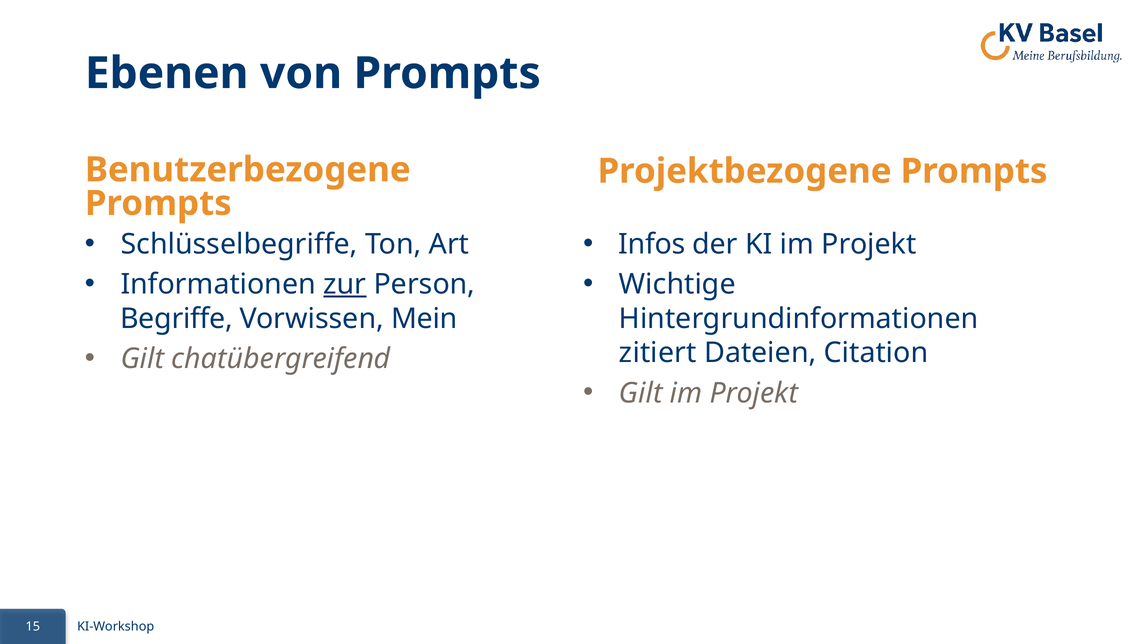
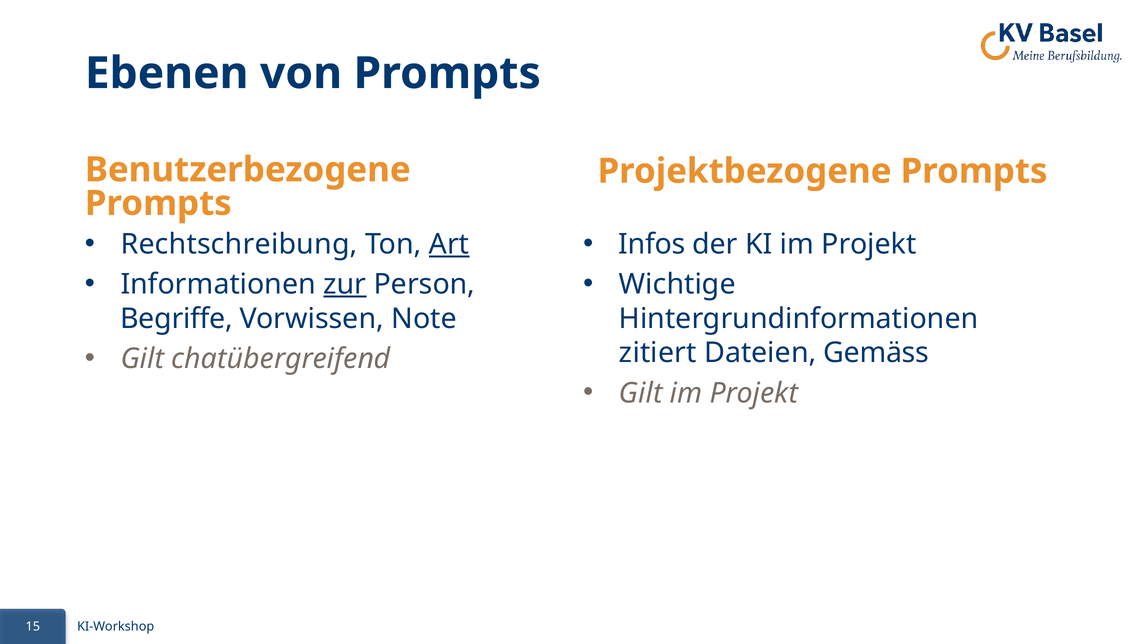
Schlüsselbegriffe: Schlüsselbegriffe -> Rechtschreibung
Art underline: none -> present
Mein: Mein -> Note
Citation: Citation -> Gemäss
